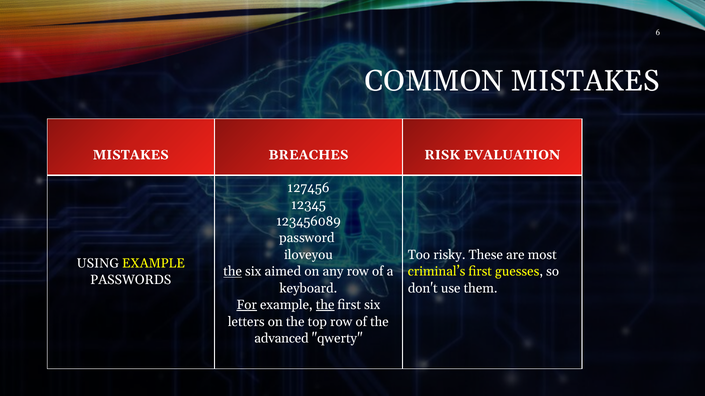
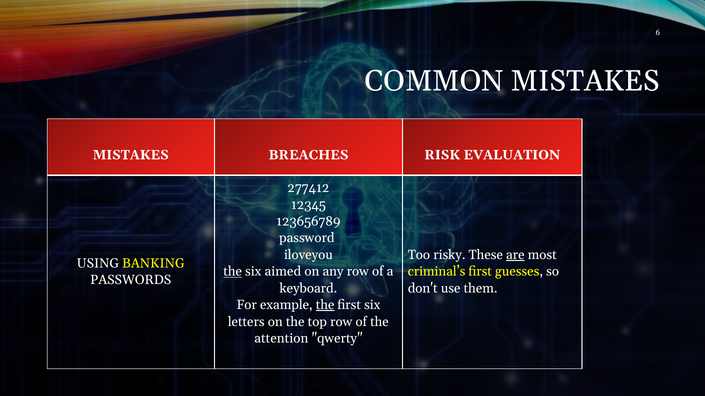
127456: 127456 -> 277412
123456089: 123456089 -> 123656789
are underline: none -> present
USING EXAMPLE: EXAMPLE -> BANKING
For underline: present -> none
advanced: advanced -> attention
